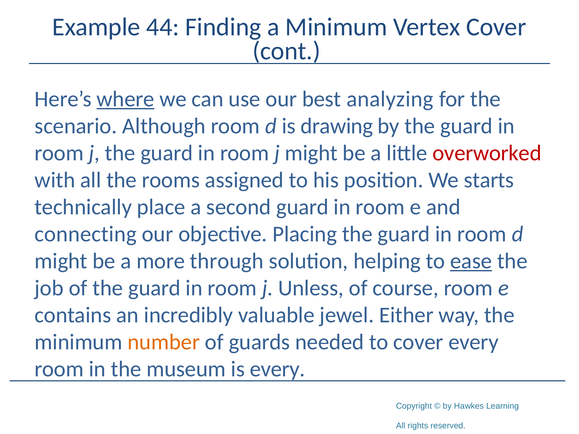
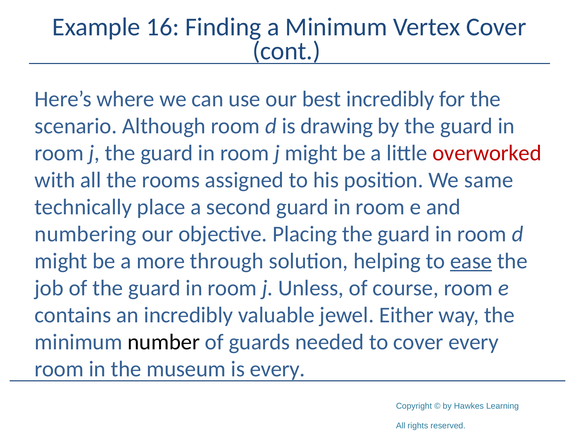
44: 44 -> 16
where underline: present -> none
best analyzing: analyzing -> incredibly
starts: starts -> same
connecting: connecting -> numbering
number colour: orange -> black
